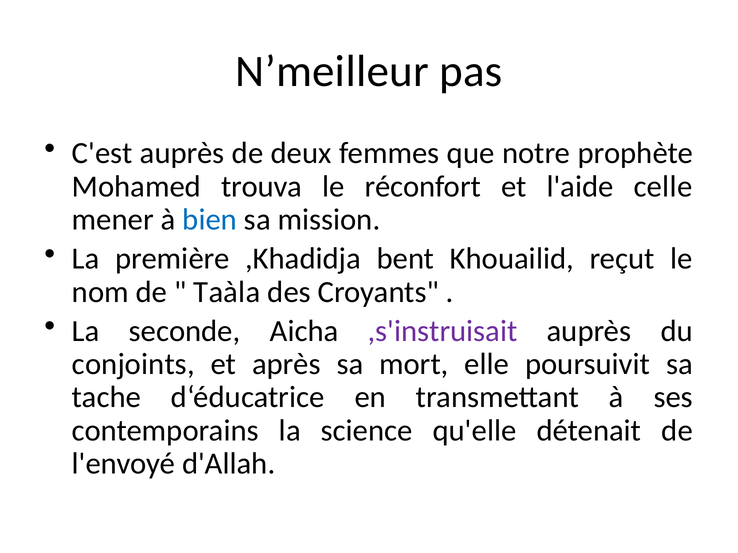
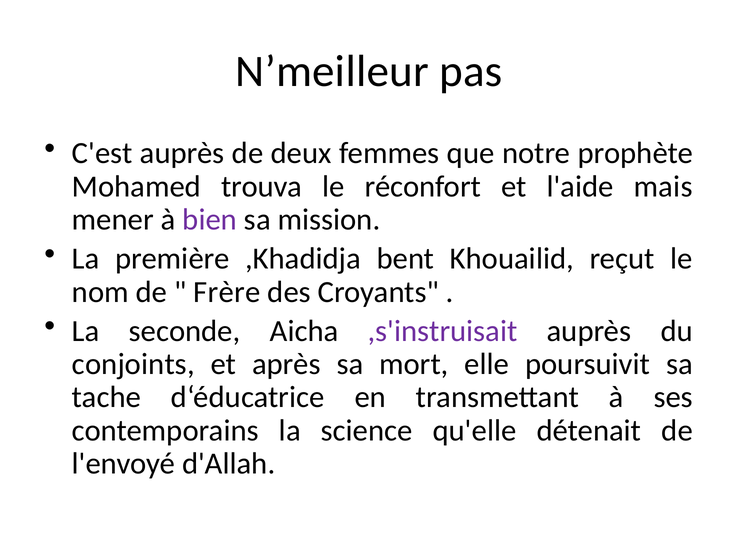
celle: celle -> mais
bien colour: blue -> purple
Taàla: Taàla -> Frère
